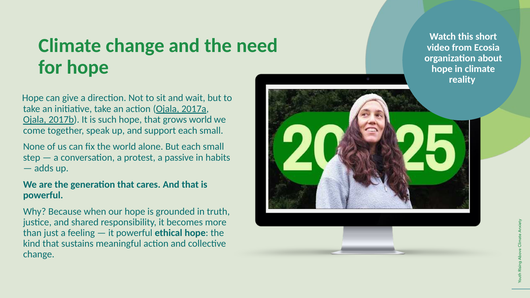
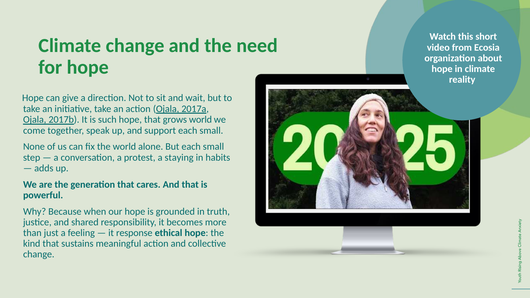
passive: passive -> staying
it powerful: powerful -> response
